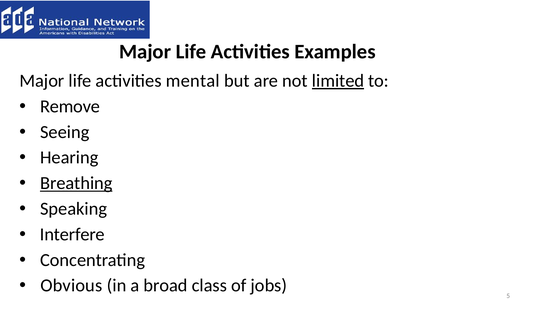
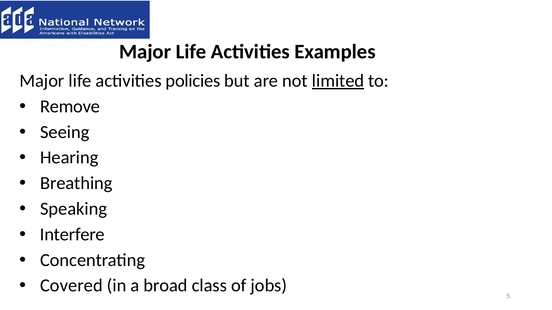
mental: mental -> policies
Breathing underline: present -> none
Obvious: Obvious -> Covered
